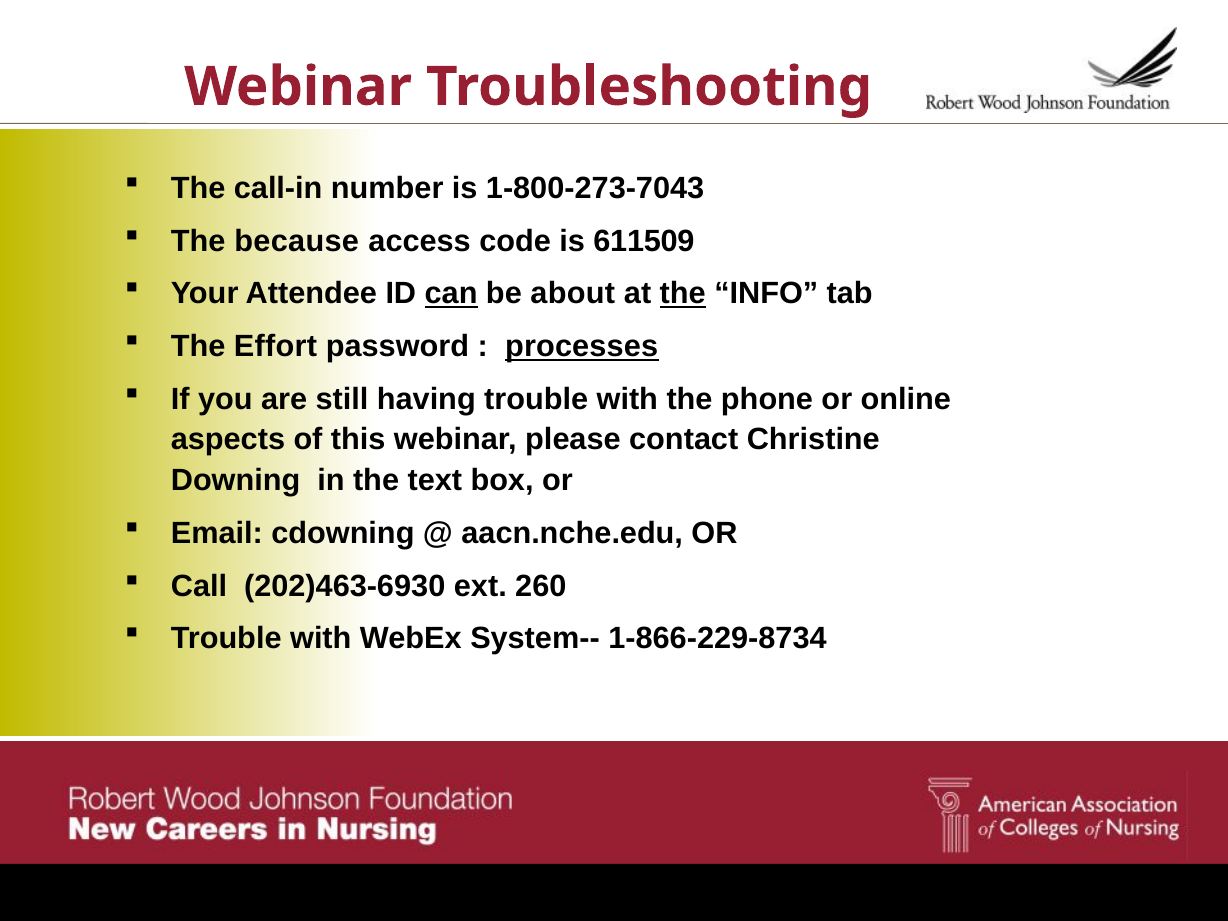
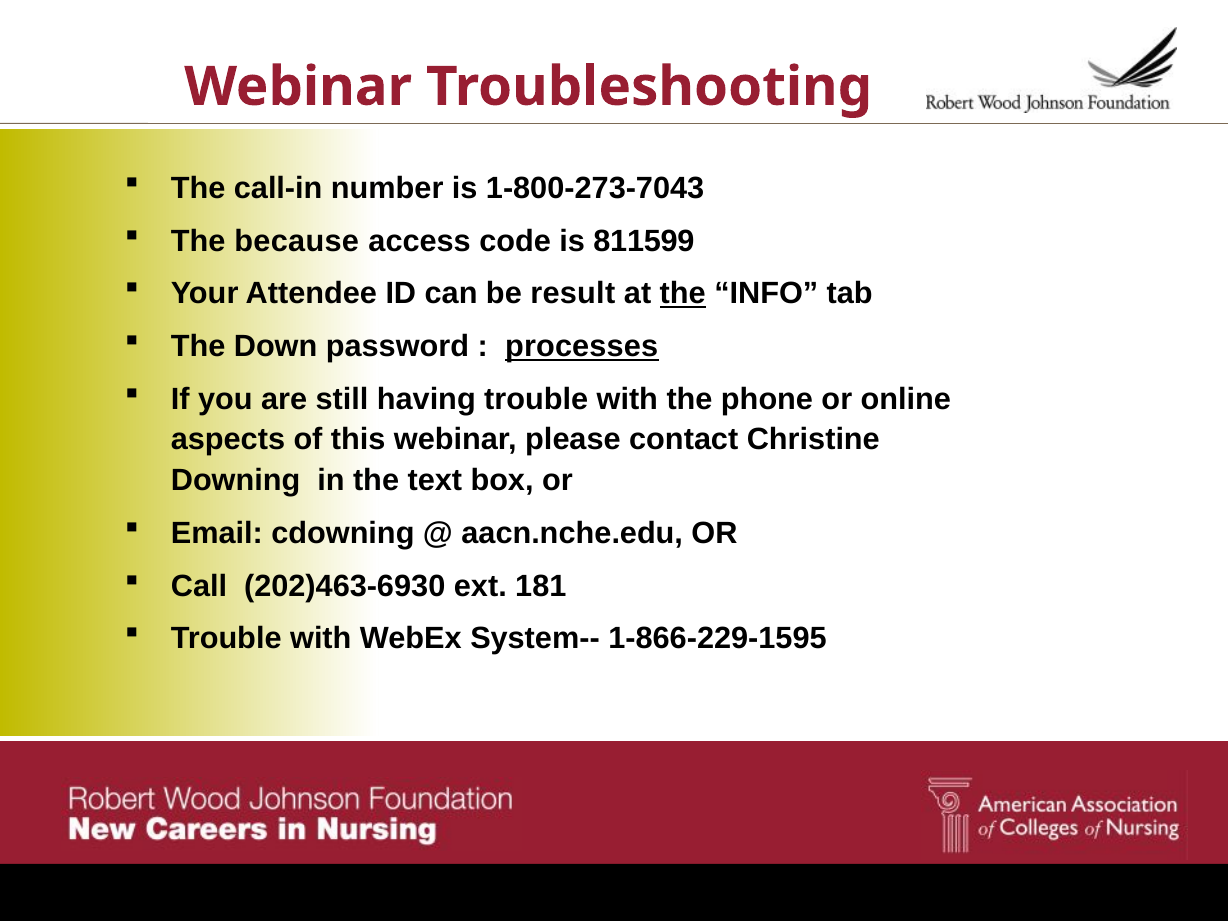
611509: 611509 -> 811599
can underline: present -> none
about: about -> result
Effort: Effort -> Down
260: 260 -> 181
1-866-229-8734: 1-866-229-8734 -> 1-866-229-1595
